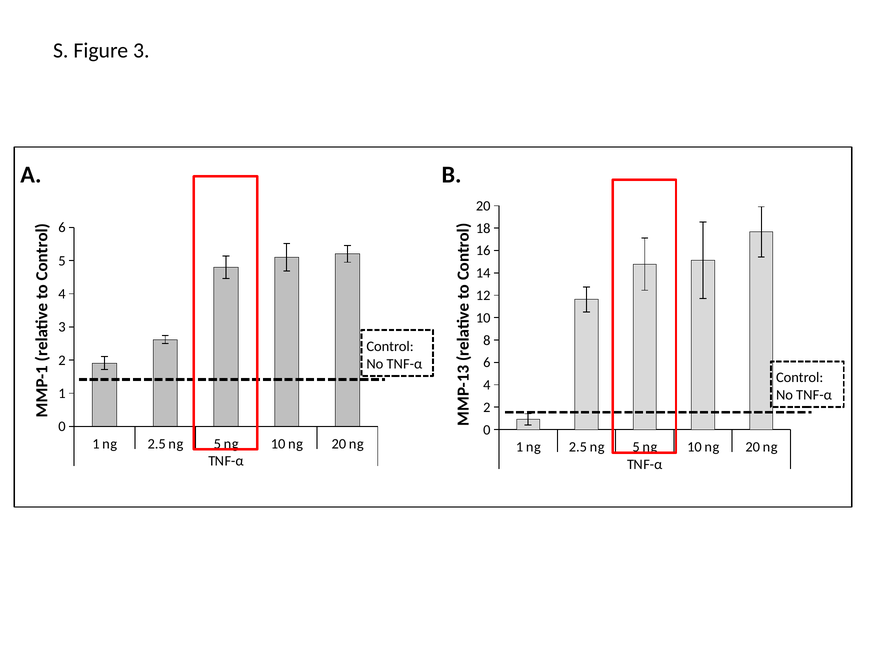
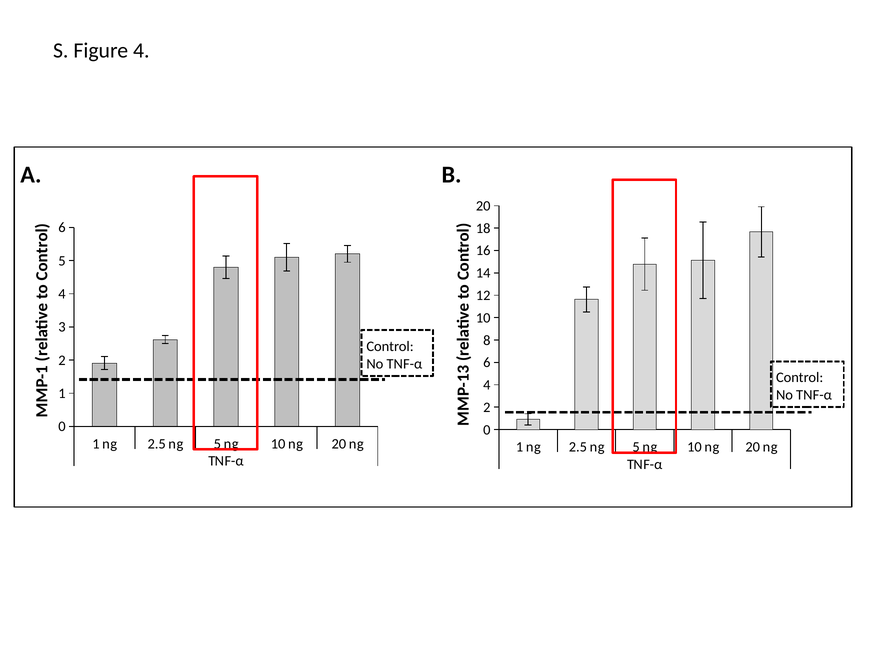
Figure 3: 3 -> 4
